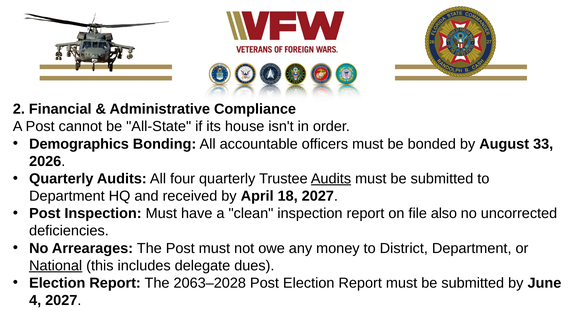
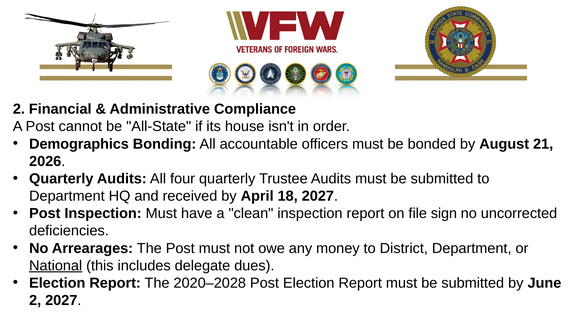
33: 33 -> 21
Audits at (331, 179) underline: present -> none
also: also -> sign
2063–2028: 2063–2028 -> 2020–2028
4 at (35, 300): 4 -> 2
